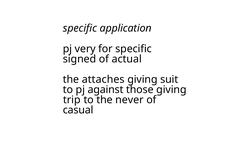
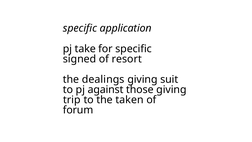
very: very -> take
actual: actual -> resort
attaches: attaches -> dealings
never: never -> taken
casual: casual -> forum
